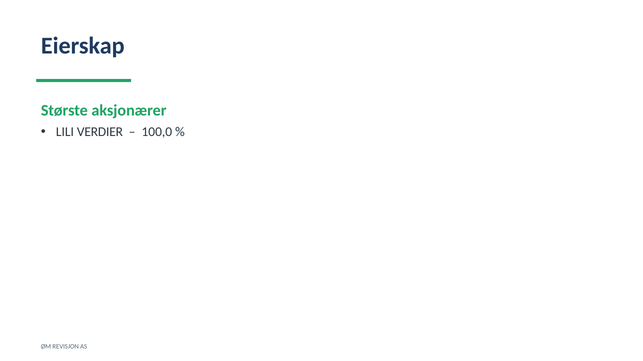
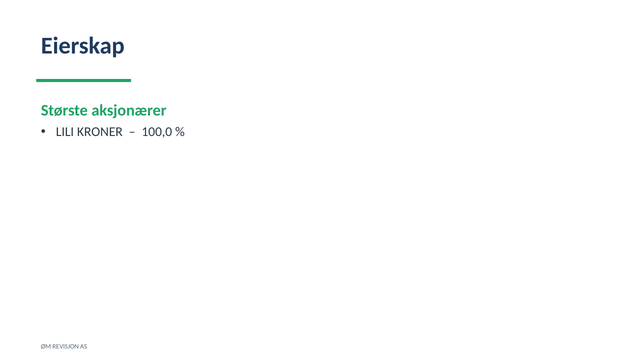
VERDIER: VERDIER -> KRONER
